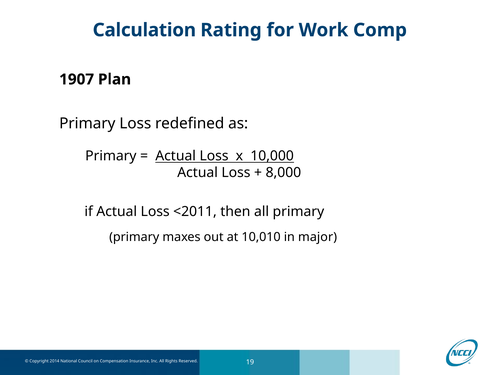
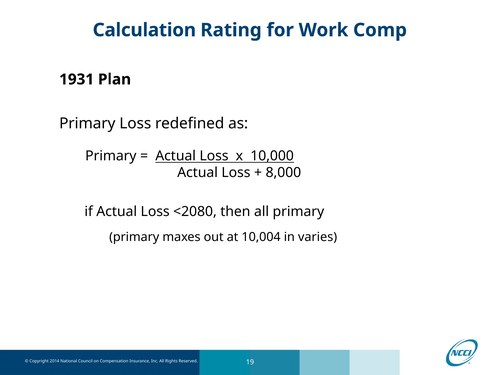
1907: 1907 -> 1931
<2011: <2011 -> <2080
10,010: 10,010 -> 10,004
major: major -> varies
